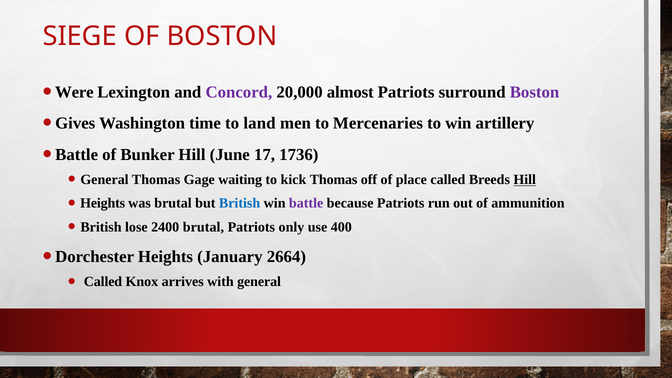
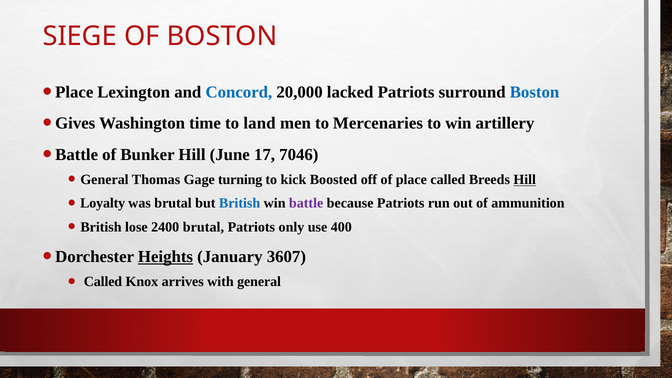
Were at (74, 92): Were -> Place
Concord colour: purple -> blue
almost: almost -> lacked
Boston at (535, 92) colour: purple -> blue
1736: 1736 -> 7046
waiting: waiting -> turning
kick Thomas: Thomas -> Boosted
Heights at (103, 203): Heights -> Loyalty
Heights at (165, 257) underline: none -> present
2664: 2664 -> 3607
